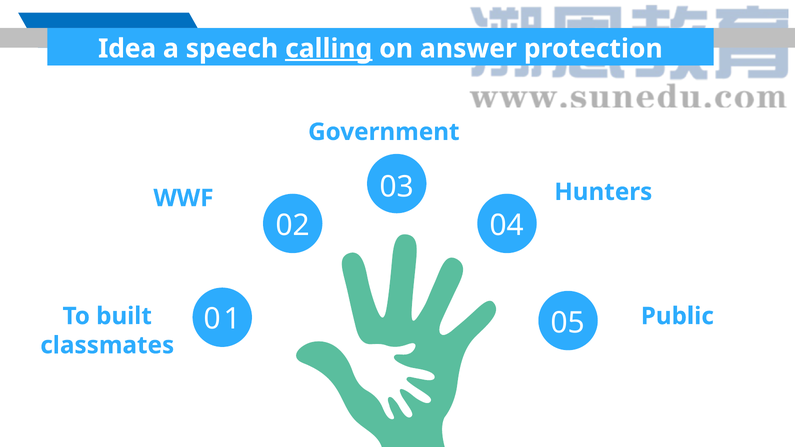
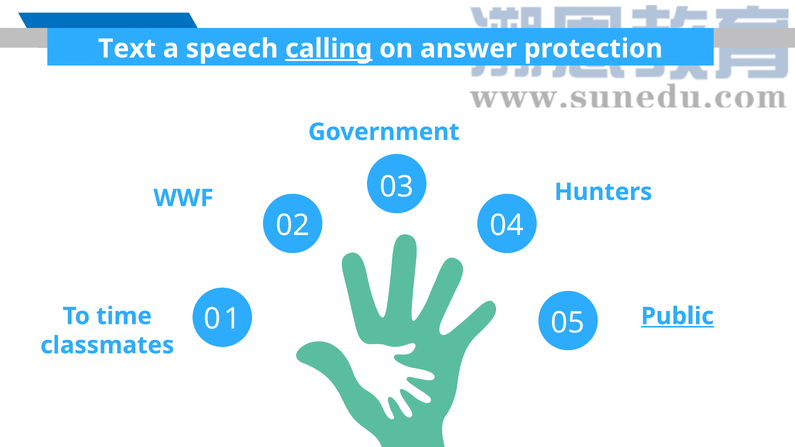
Idea: Idea -> Text
built: built -> time
Public underline: none -> present
